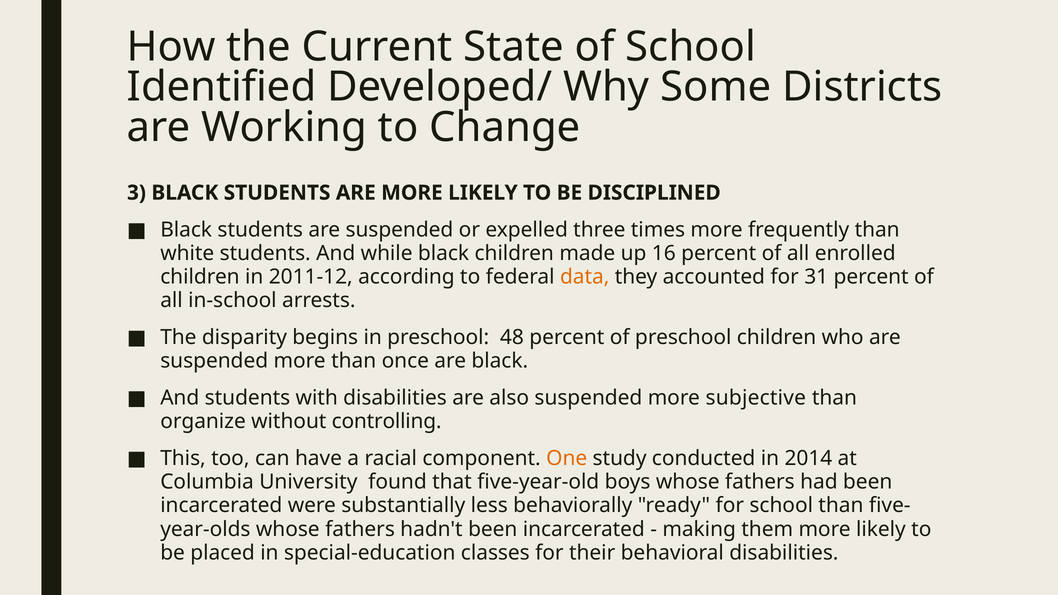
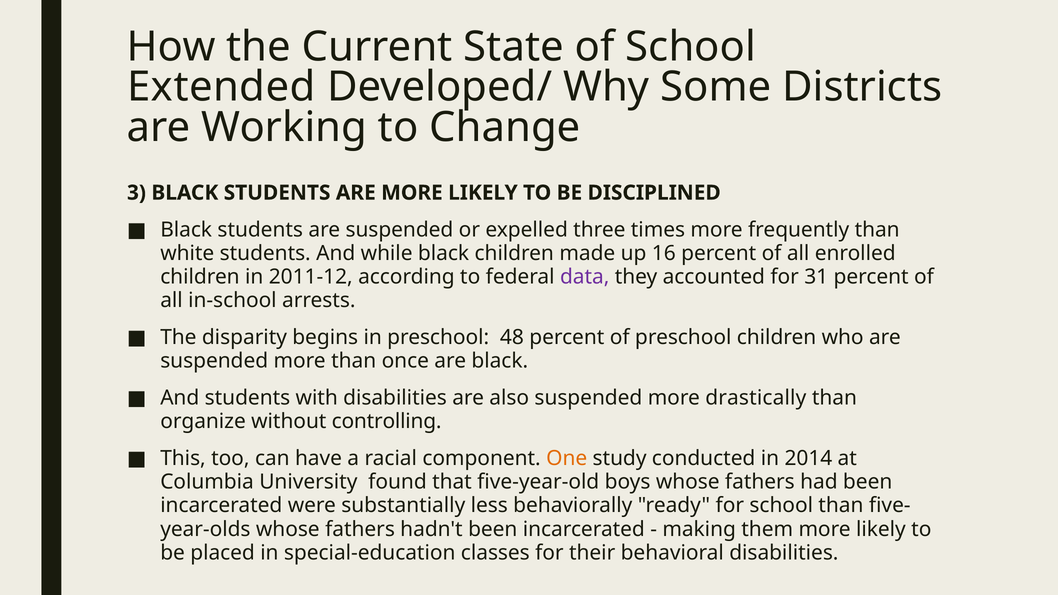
Identified: Identified -> Extended
data colour: orange -> purple
subjective: subjective -> drastically
